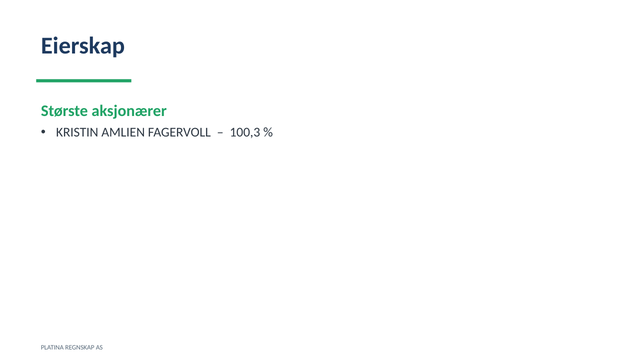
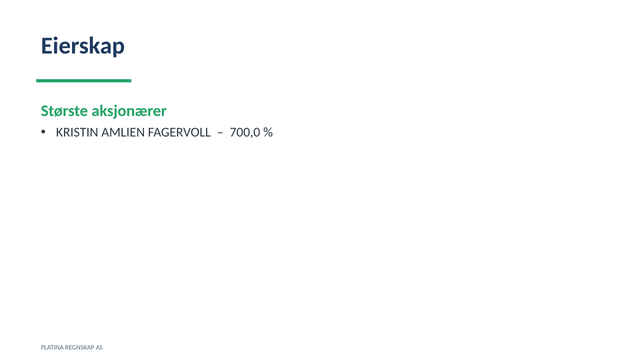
100,3: 100,3 -> 700,0
